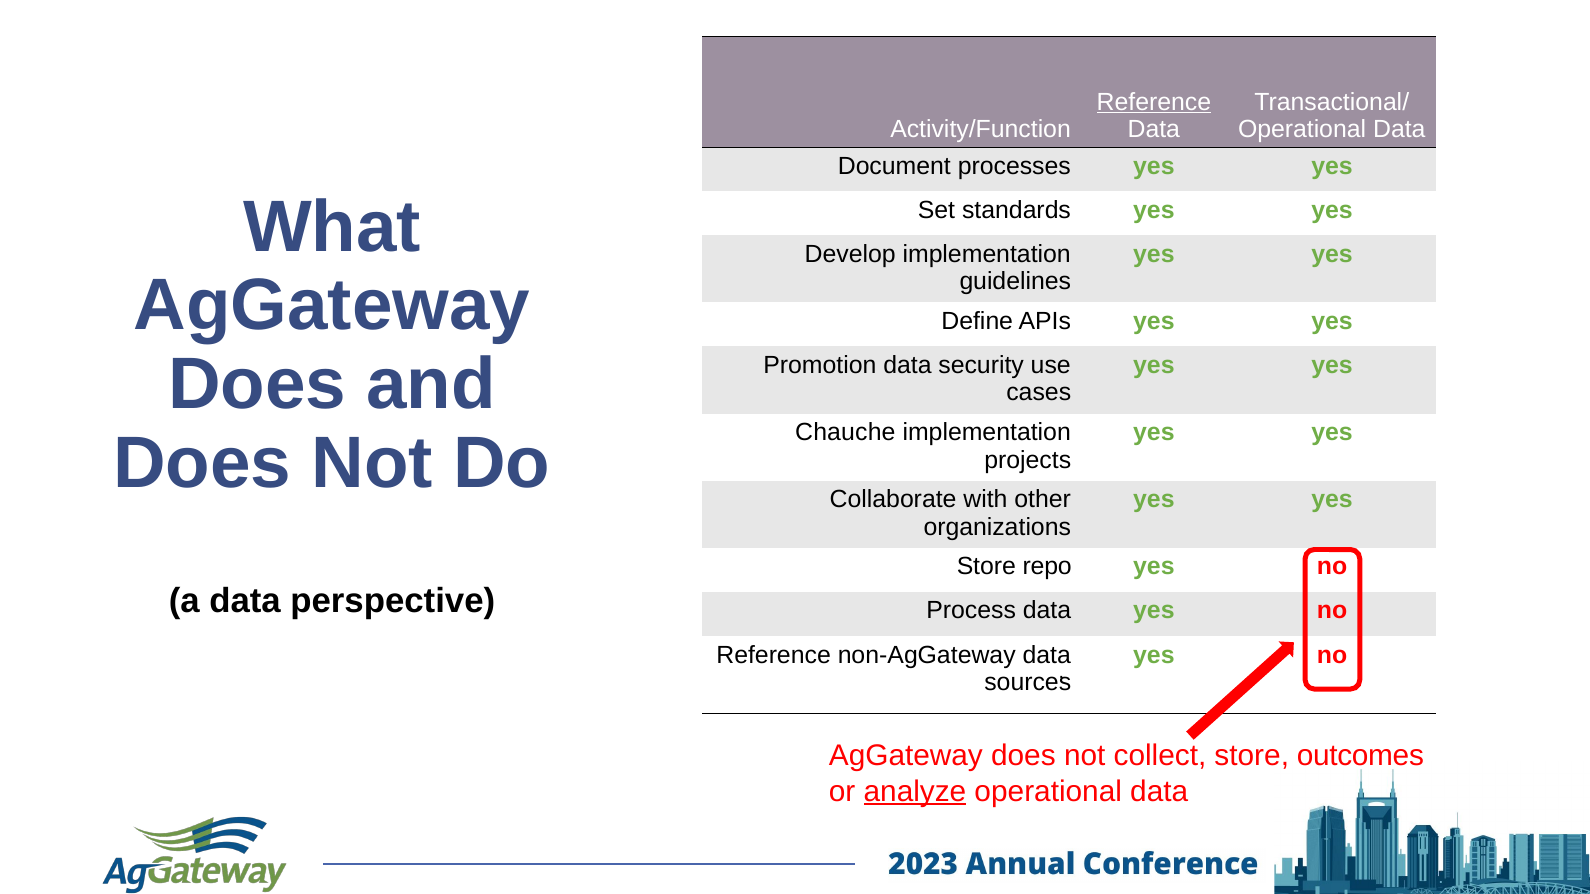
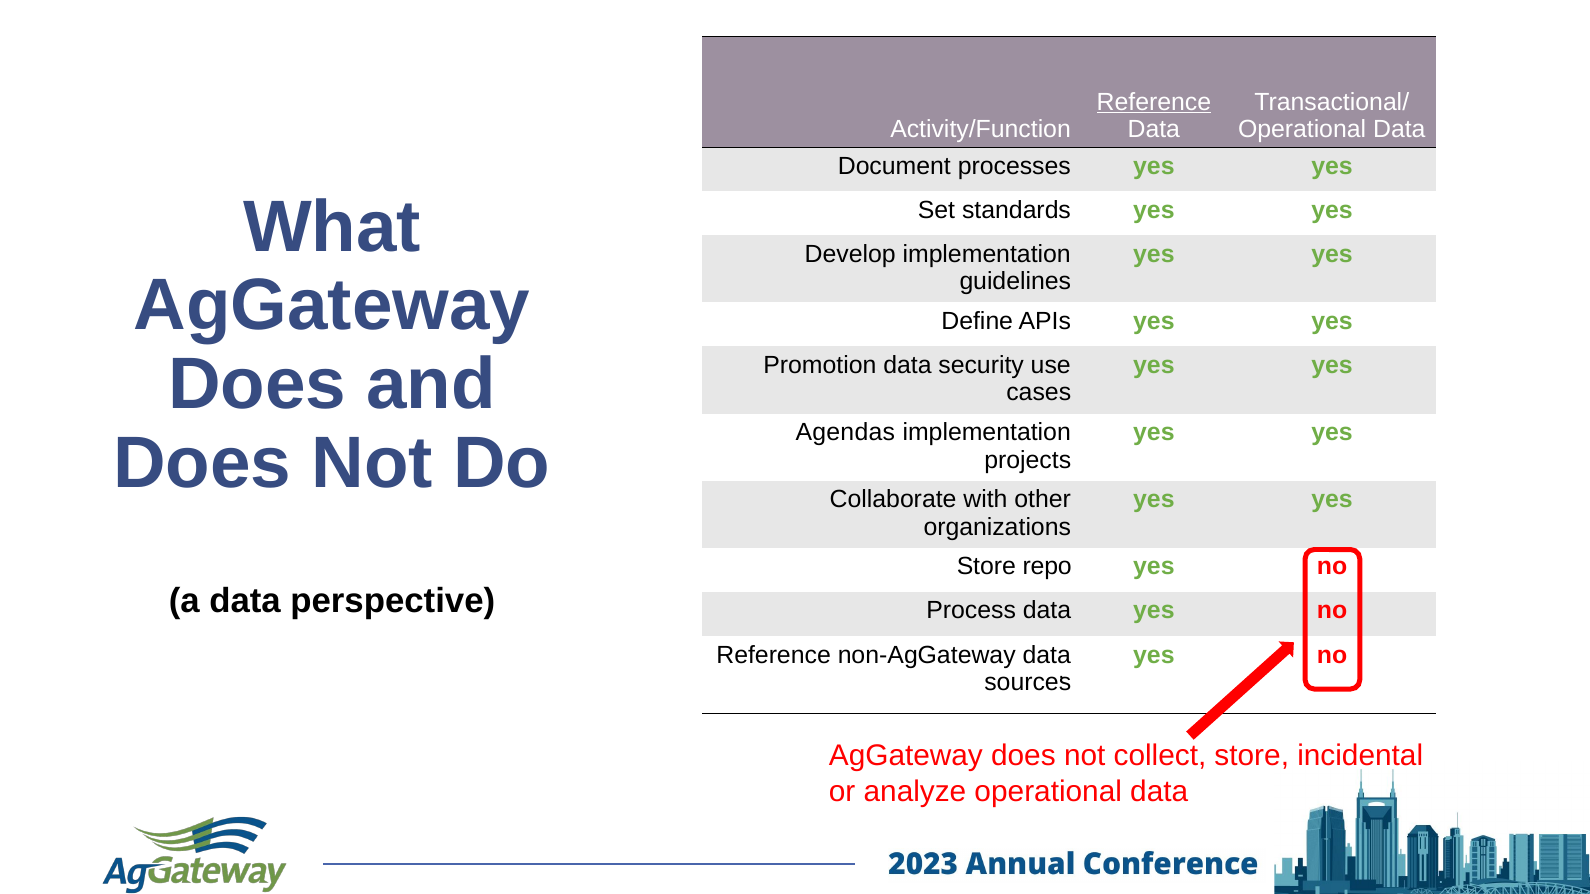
Chauche: Chauche -> Agendas
outcomes: outcomes -> incidental
analyze underline: present -> none
